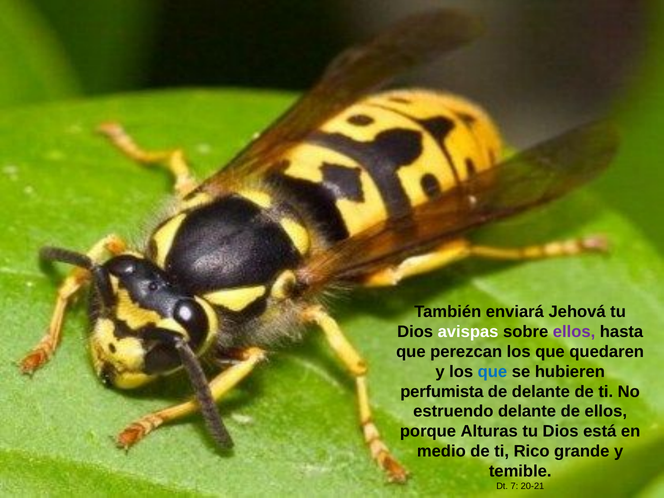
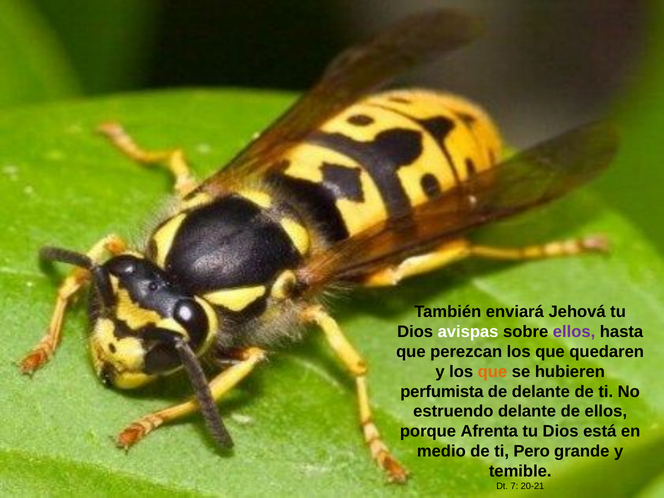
que at (492, 372) colour: blue -> orange
Alturas: Alturas -> Afrenta
Rico: Rico -> Pero
